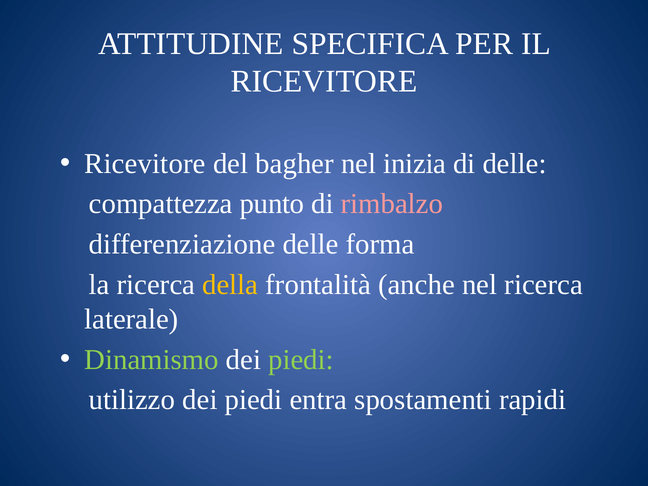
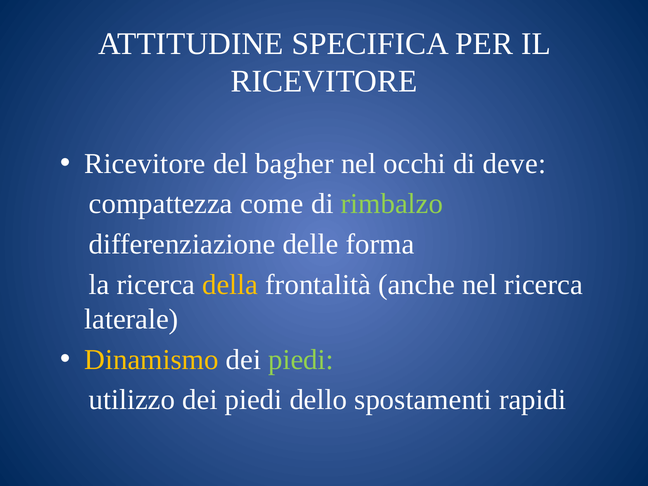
inizia: inizia -> occhi
di delle: delle -> deve
punto: punto -> come
rimbalzo colour: pink -> light green
Dinamismo colour: light green -> yellow
entra: entra -> dello
